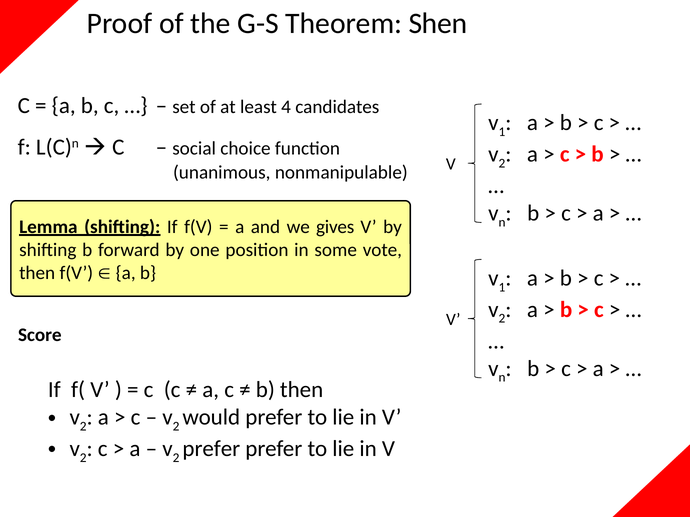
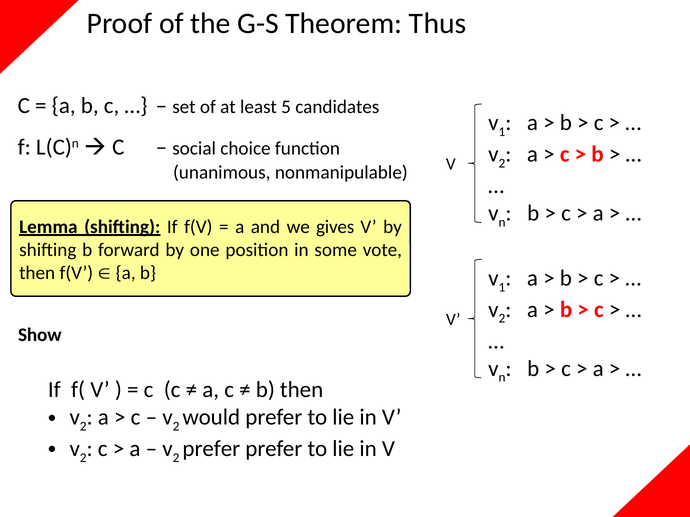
Shen: Shen -> Thus
4: 4 -> 5
Score: Score -> Show
